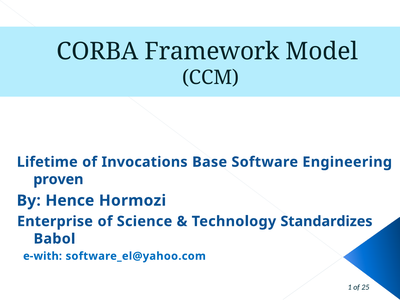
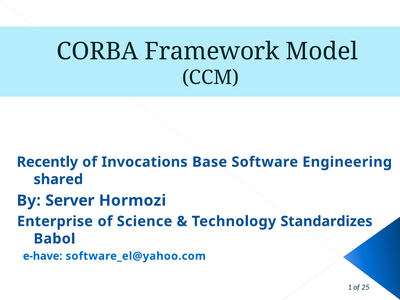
Lifetime: Lifetime -> Recently
proven: proven -> shared
Hence: Hence -> Server
e-with: e-with -> e-have
